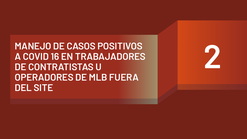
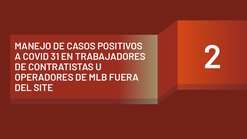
16: 16 -> 31
